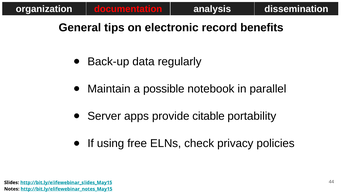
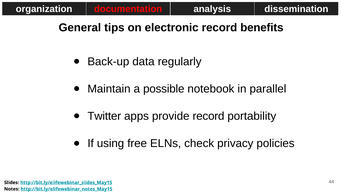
Server: Server -> Twitter
provide citable: citable -> record
